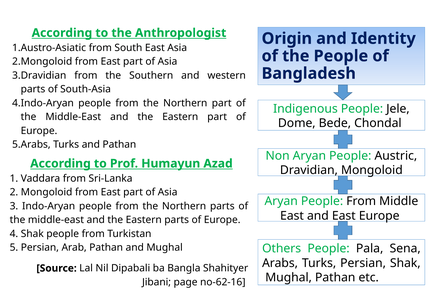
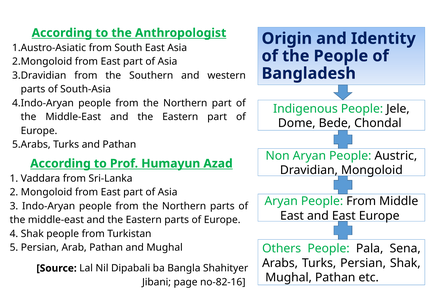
no-62-16: no-62-16 -> no-82-16
